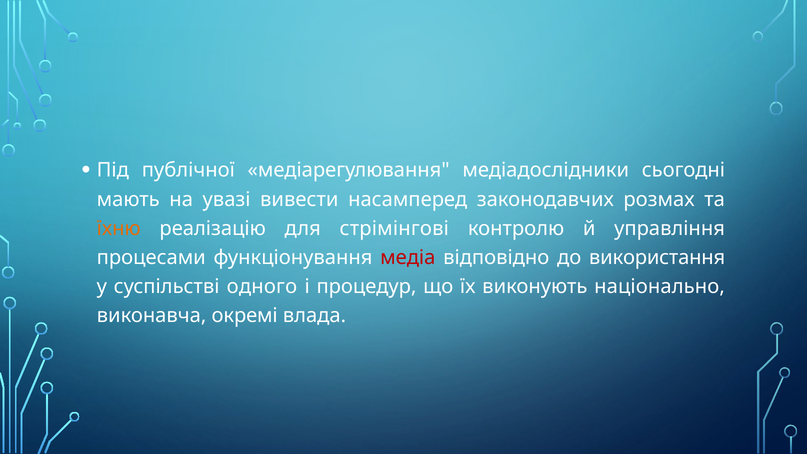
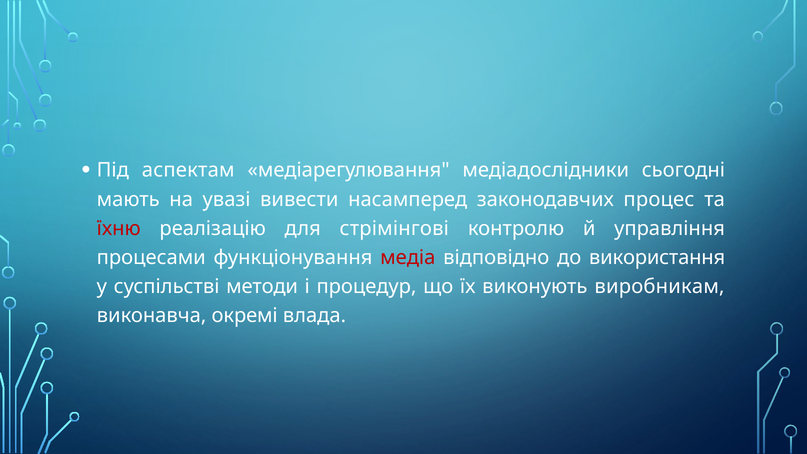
публічної: публічної -> аспектам
розмах: розмах -> процес
їхню colour: orange -> red
одного: одного -> методи
національно: національно -> виробникам
